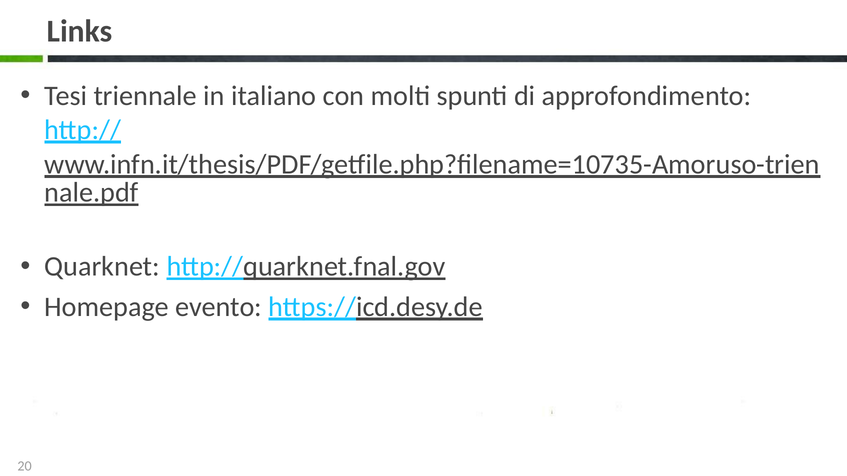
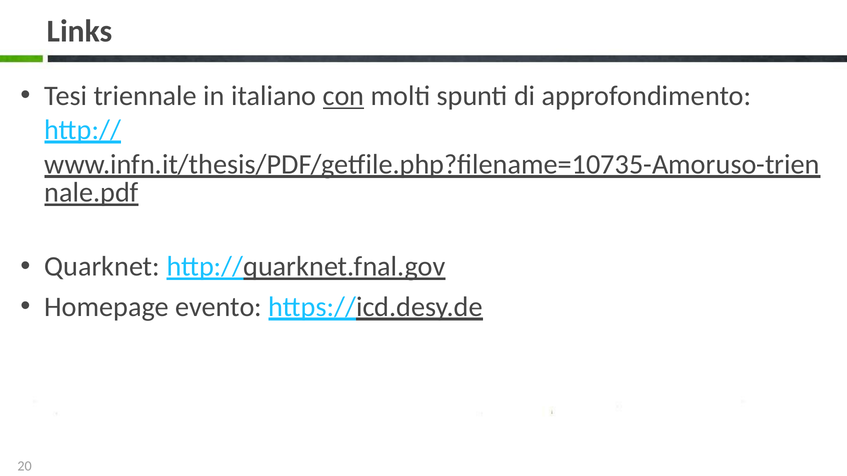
con underline: none -> present
